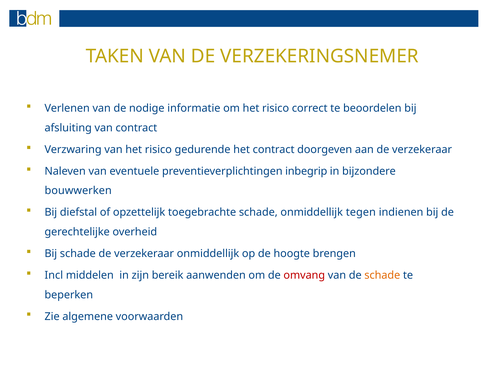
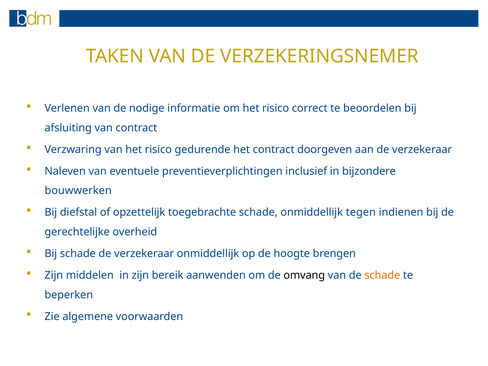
inbegrip: inbegrip -> inclusief
Incl at (54, 275): Incl -> Zijn
omvang colour: red -> black
